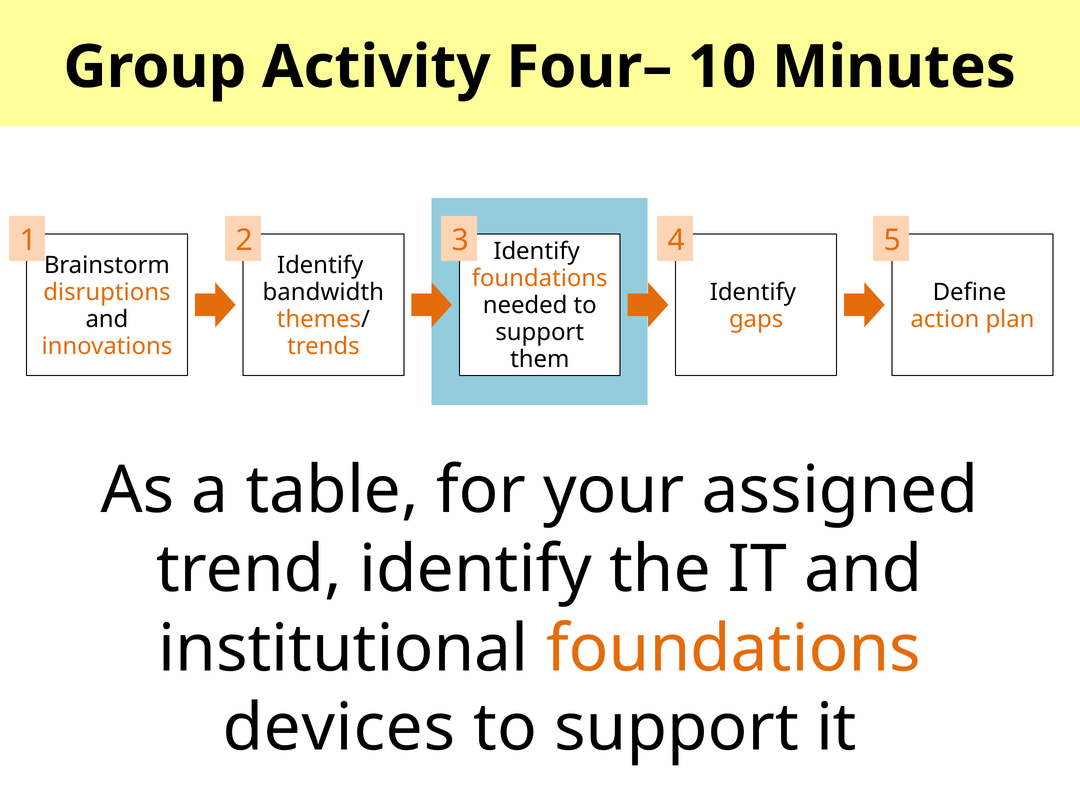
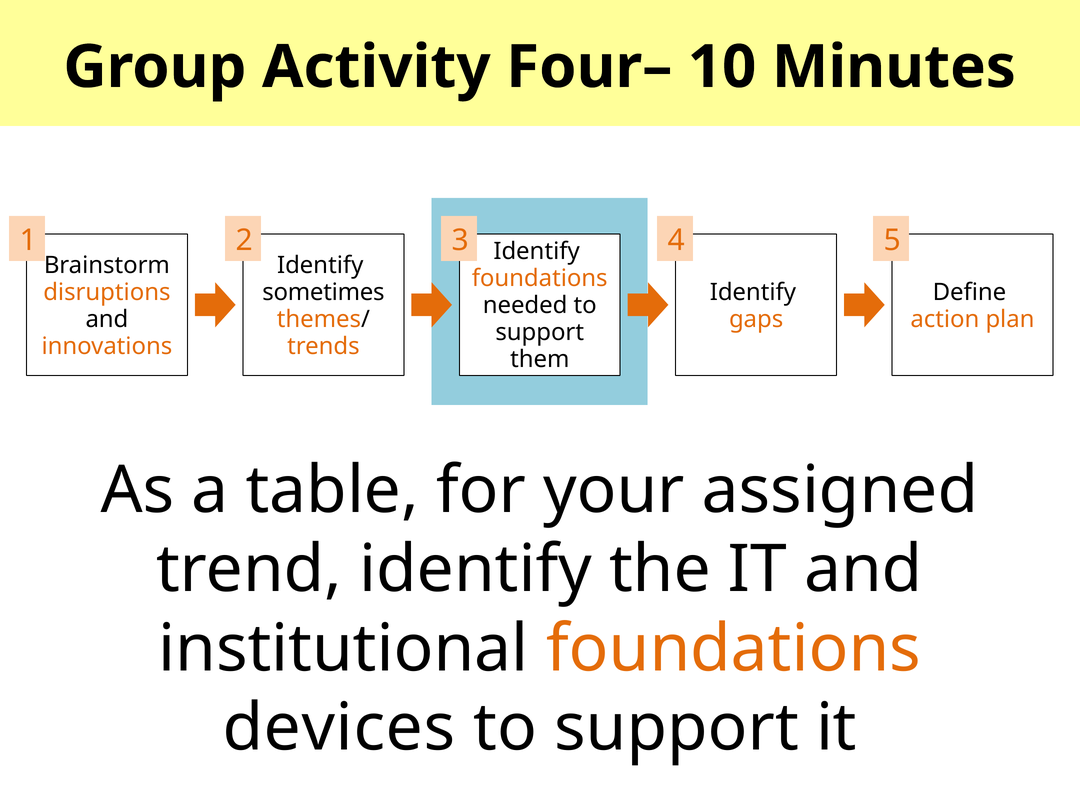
bandwidth: bandwidth -> sometimes
